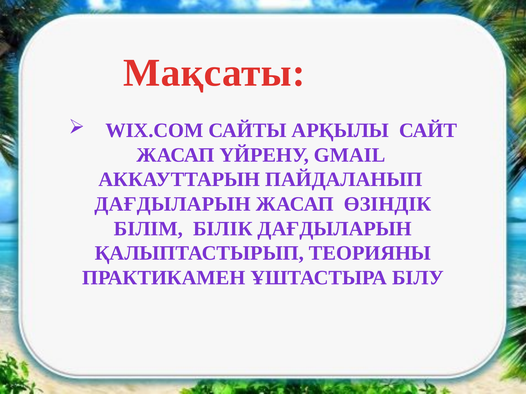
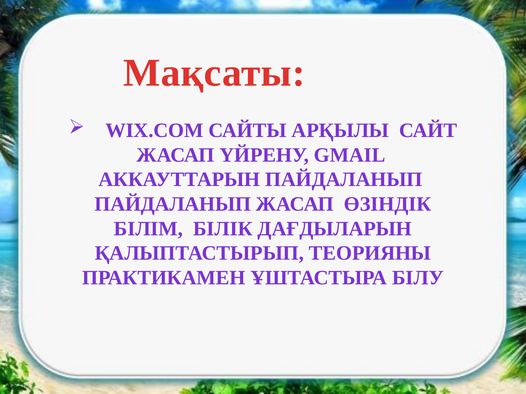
ДАҒДЫЛАРЫН at (173, 204): ДАҒДЫЛАРЫН -> ПАЙДАЛАНЫП
